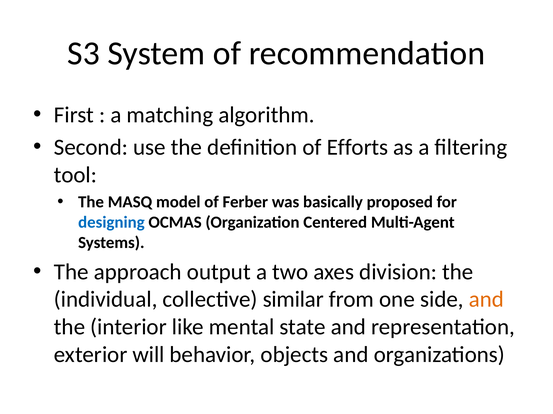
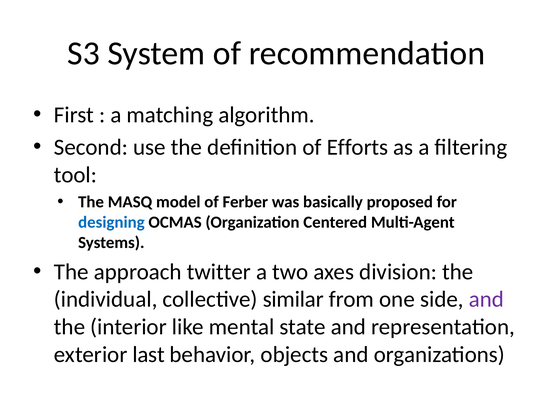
output: output -> twitter
and at (486, 300) colour: orange -> purple
will: will -> last
